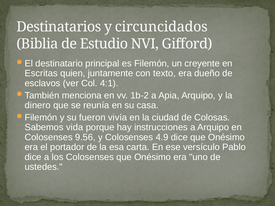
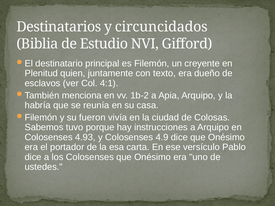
Escritas: Escritas -> Plenitud
dinero: dinero -> habría
vida: vida -> tuvo
9.56: 9.56 -> 4.93
